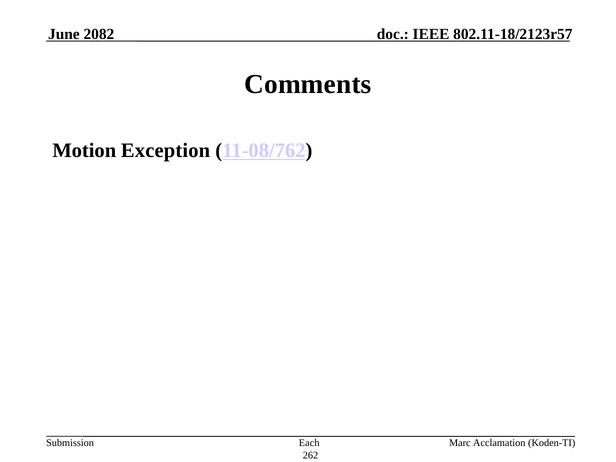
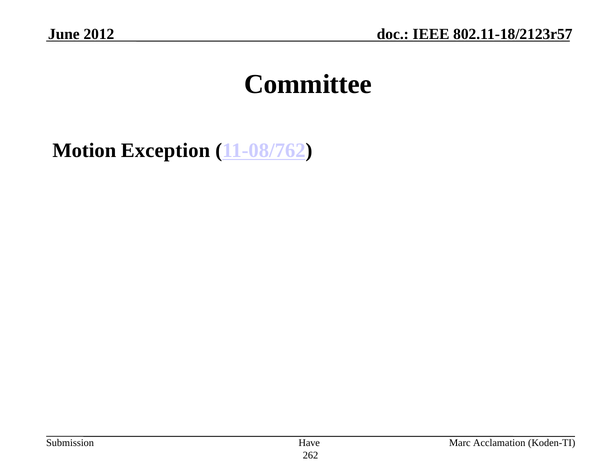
2082: 2082 -> 2012
Comments: Comments -> Committee
Each: Each -> Have
